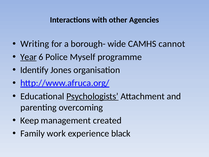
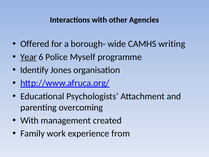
Writing: Writing -> Offered
cannot: cannot -> writing
Psychologists underline: present -> none
Keep at (30, 120): Keep -> With
black: black -> from
